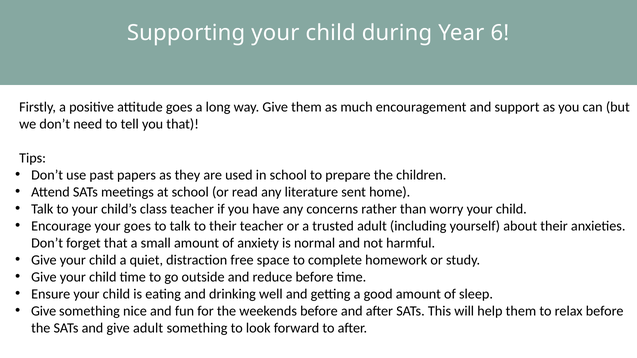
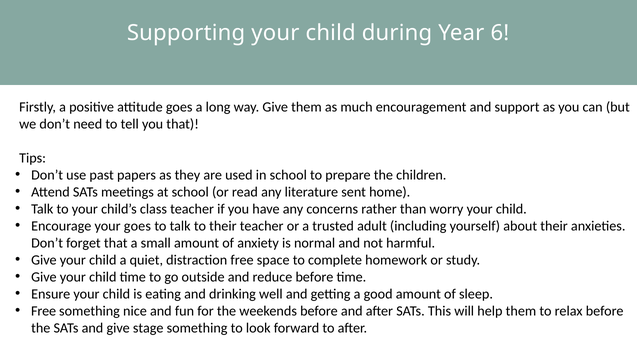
Give at (44, 311): Give -> Free
give adult: adult -> stage
